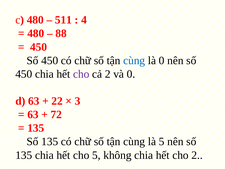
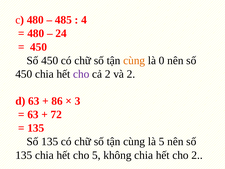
511: 511 -> 485
88: 88 -> 24
cùng at (134, 60) colour: blue -> orange
và 0: 0 -> 2
22: 22 -> 86
